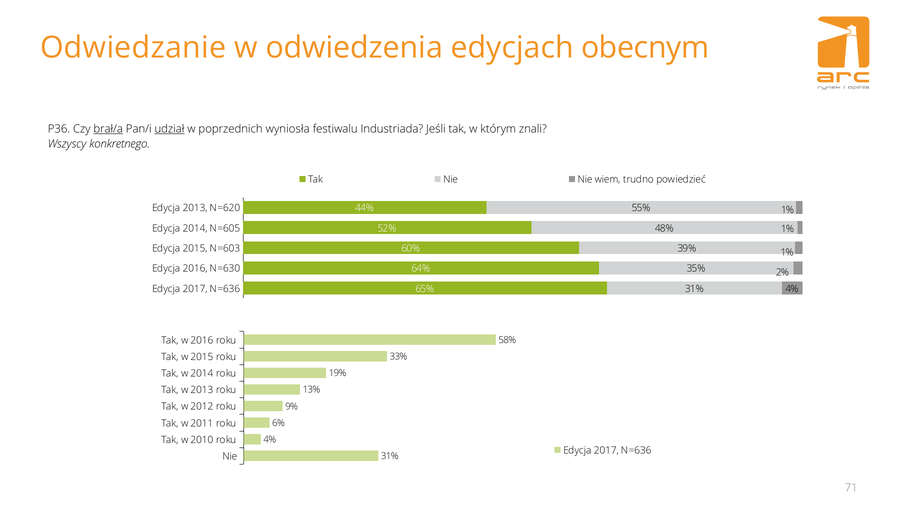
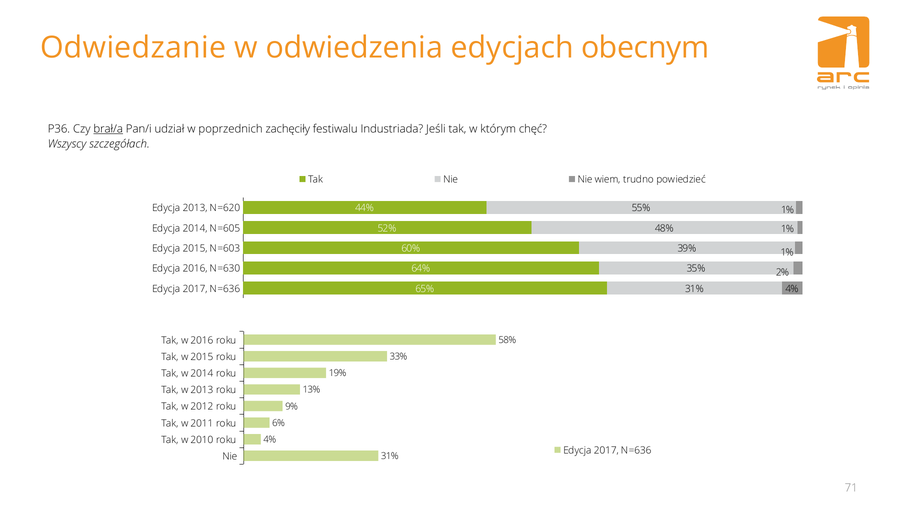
udział underline: present -> none
wyniosła: wyniosła -> zachęciły
znali: znali -> chęć
konkretnego: konkretnego -> szczegółach
